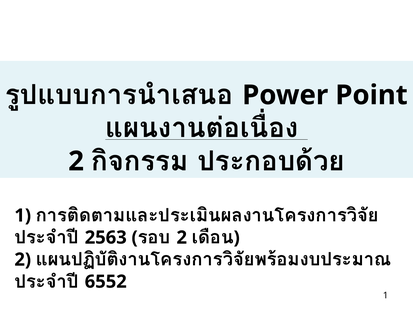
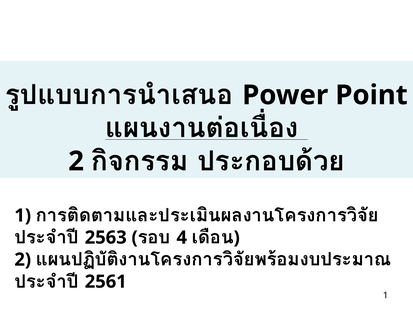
2 at (182, 237): 2 -> 4
6552: 6552 -> 2561
